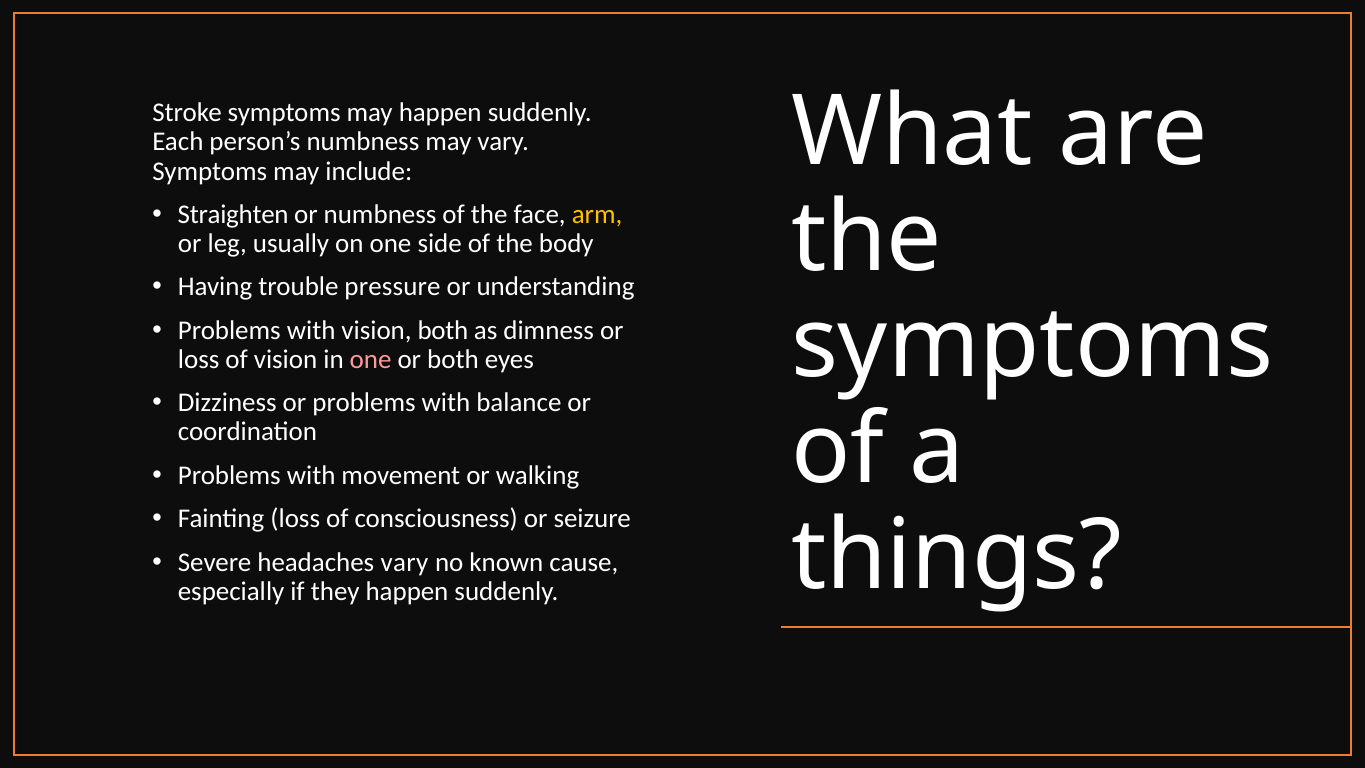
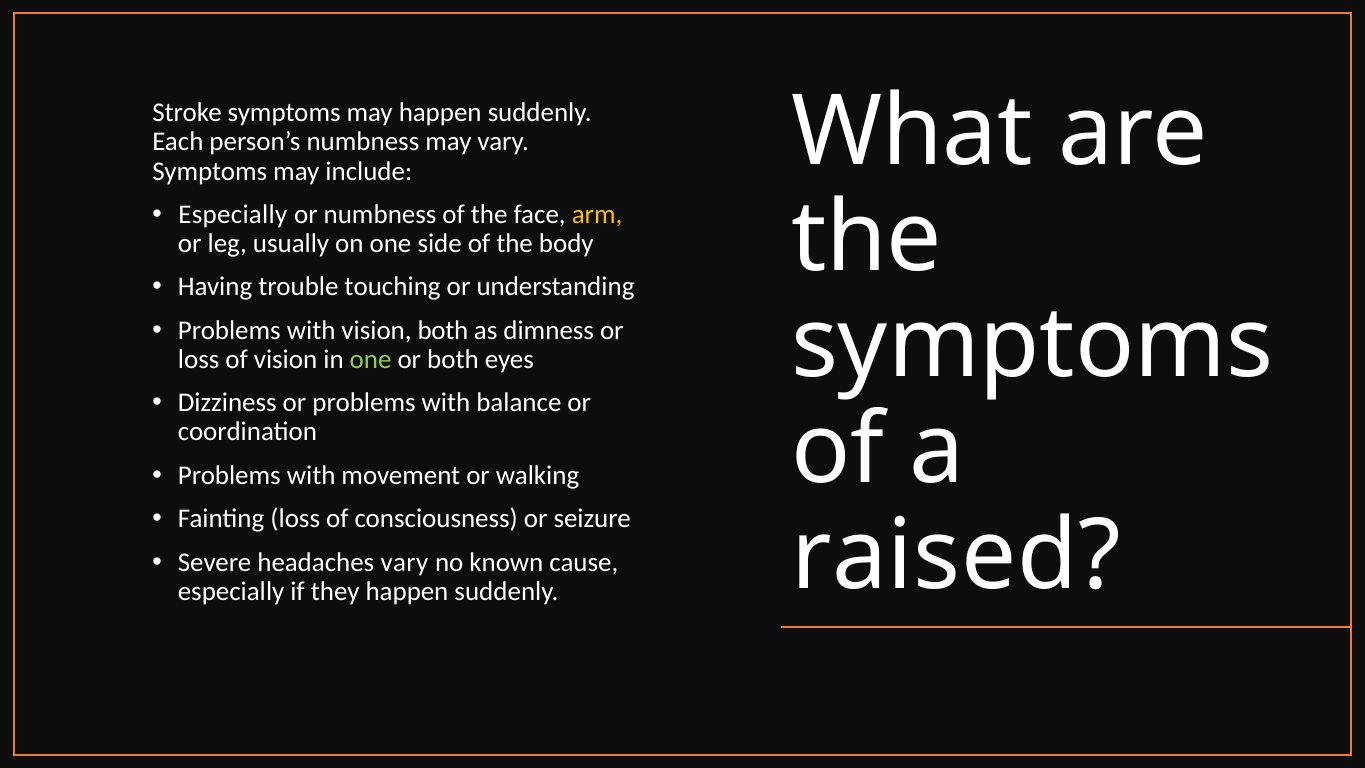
Straighten at (233, 214): Straighten -> Especially
pressure: pressure -> touching
one at (371, 359) colour: pink -> light green
things: things -> raised
